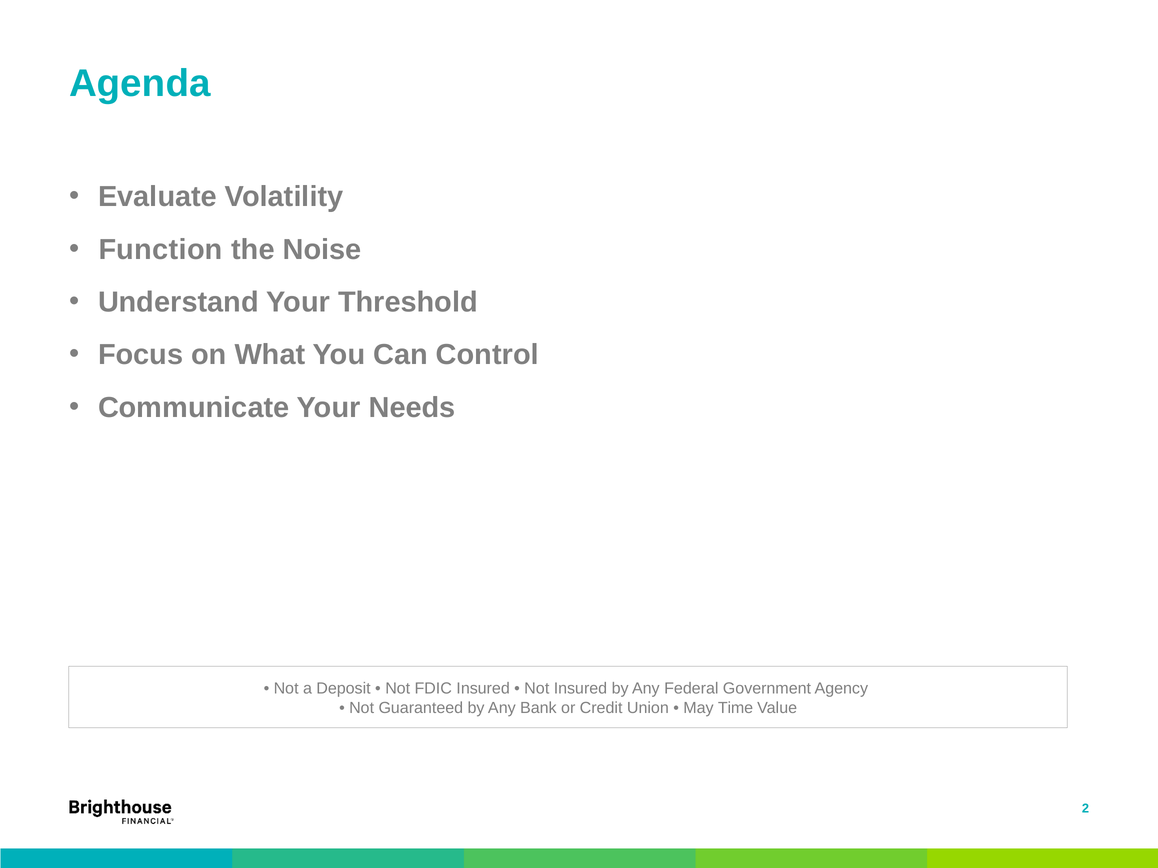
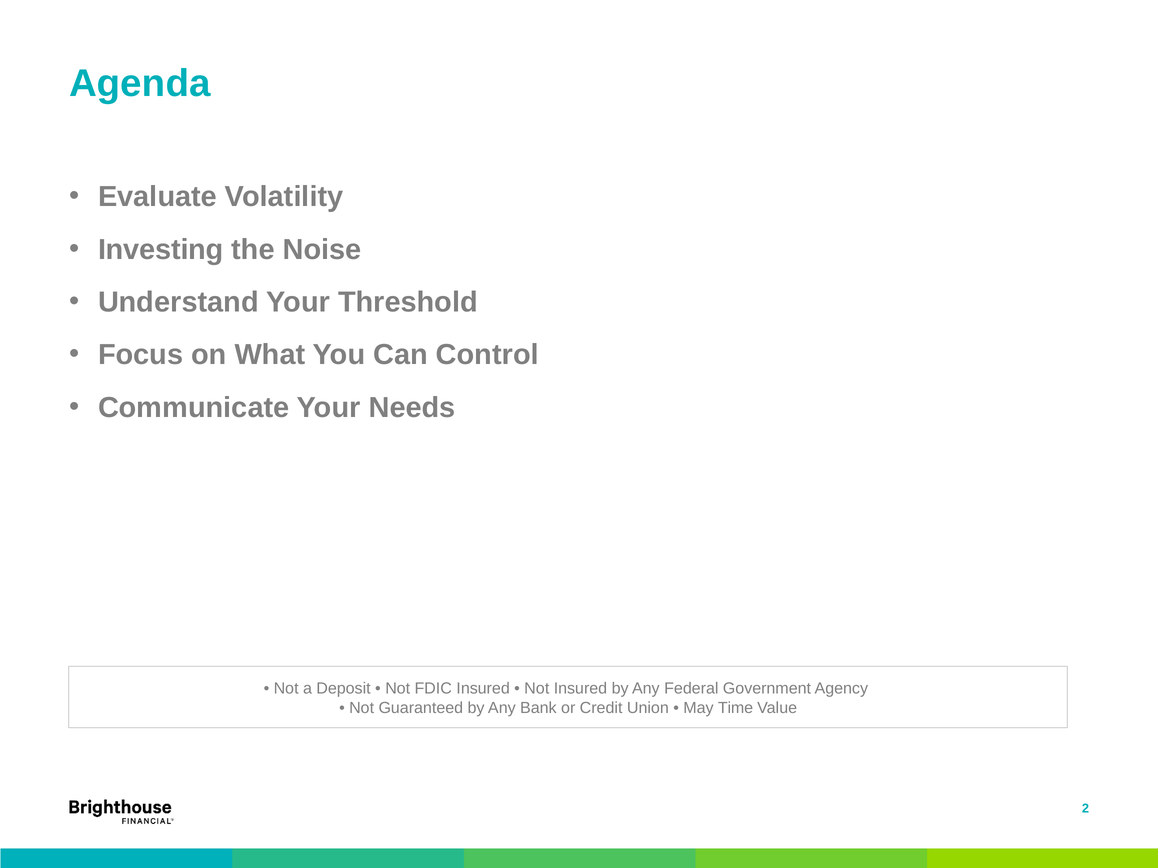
Function: Function -> Investing
